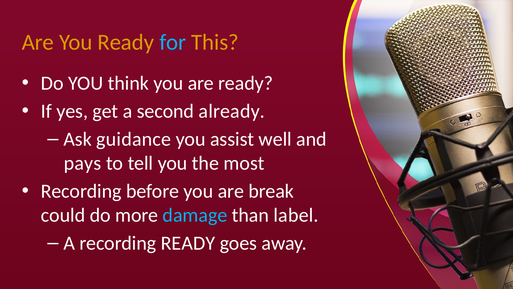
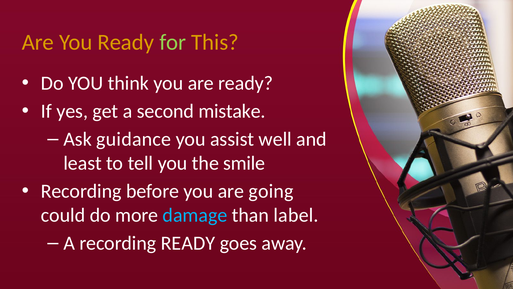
for colour: light blue -> light green
already: already -> mistake
pays: pays -> least
most: most -> smile
break: break -> going
